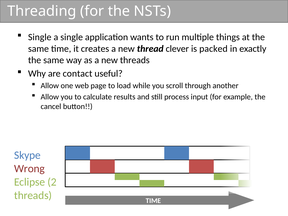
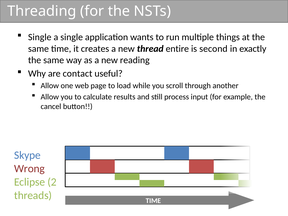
clever: clever -> entire
packed: packed -> second
new threads: threads -> reading
